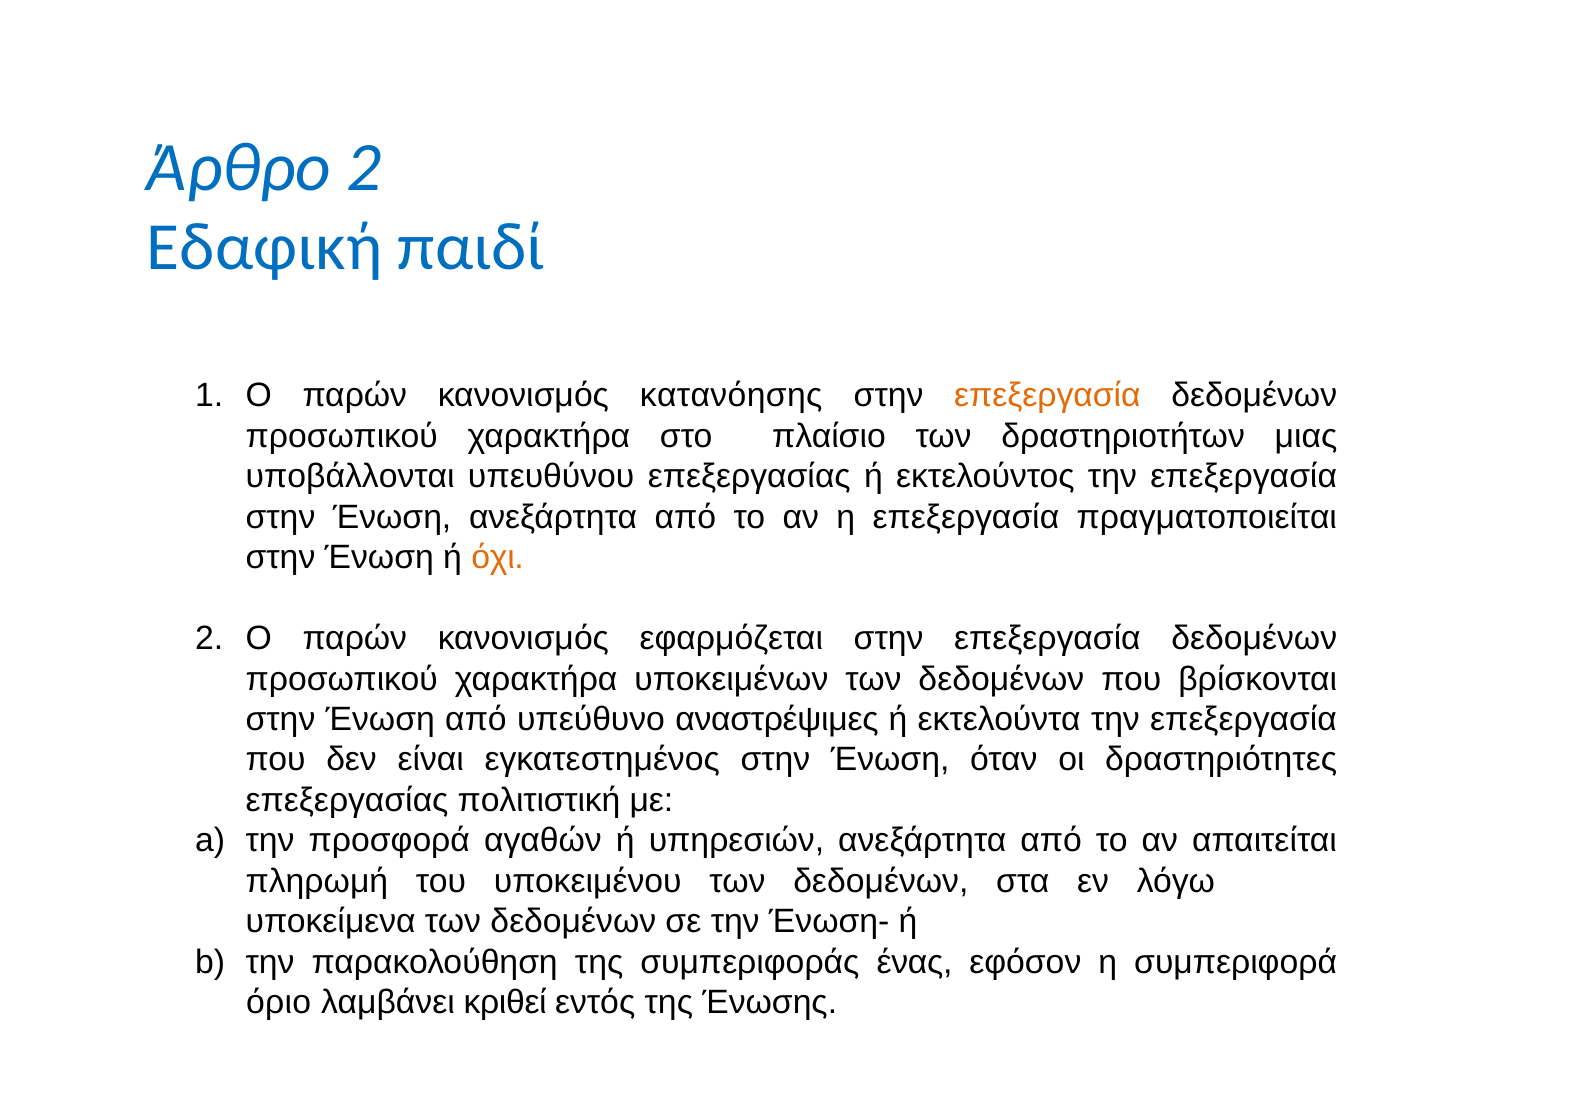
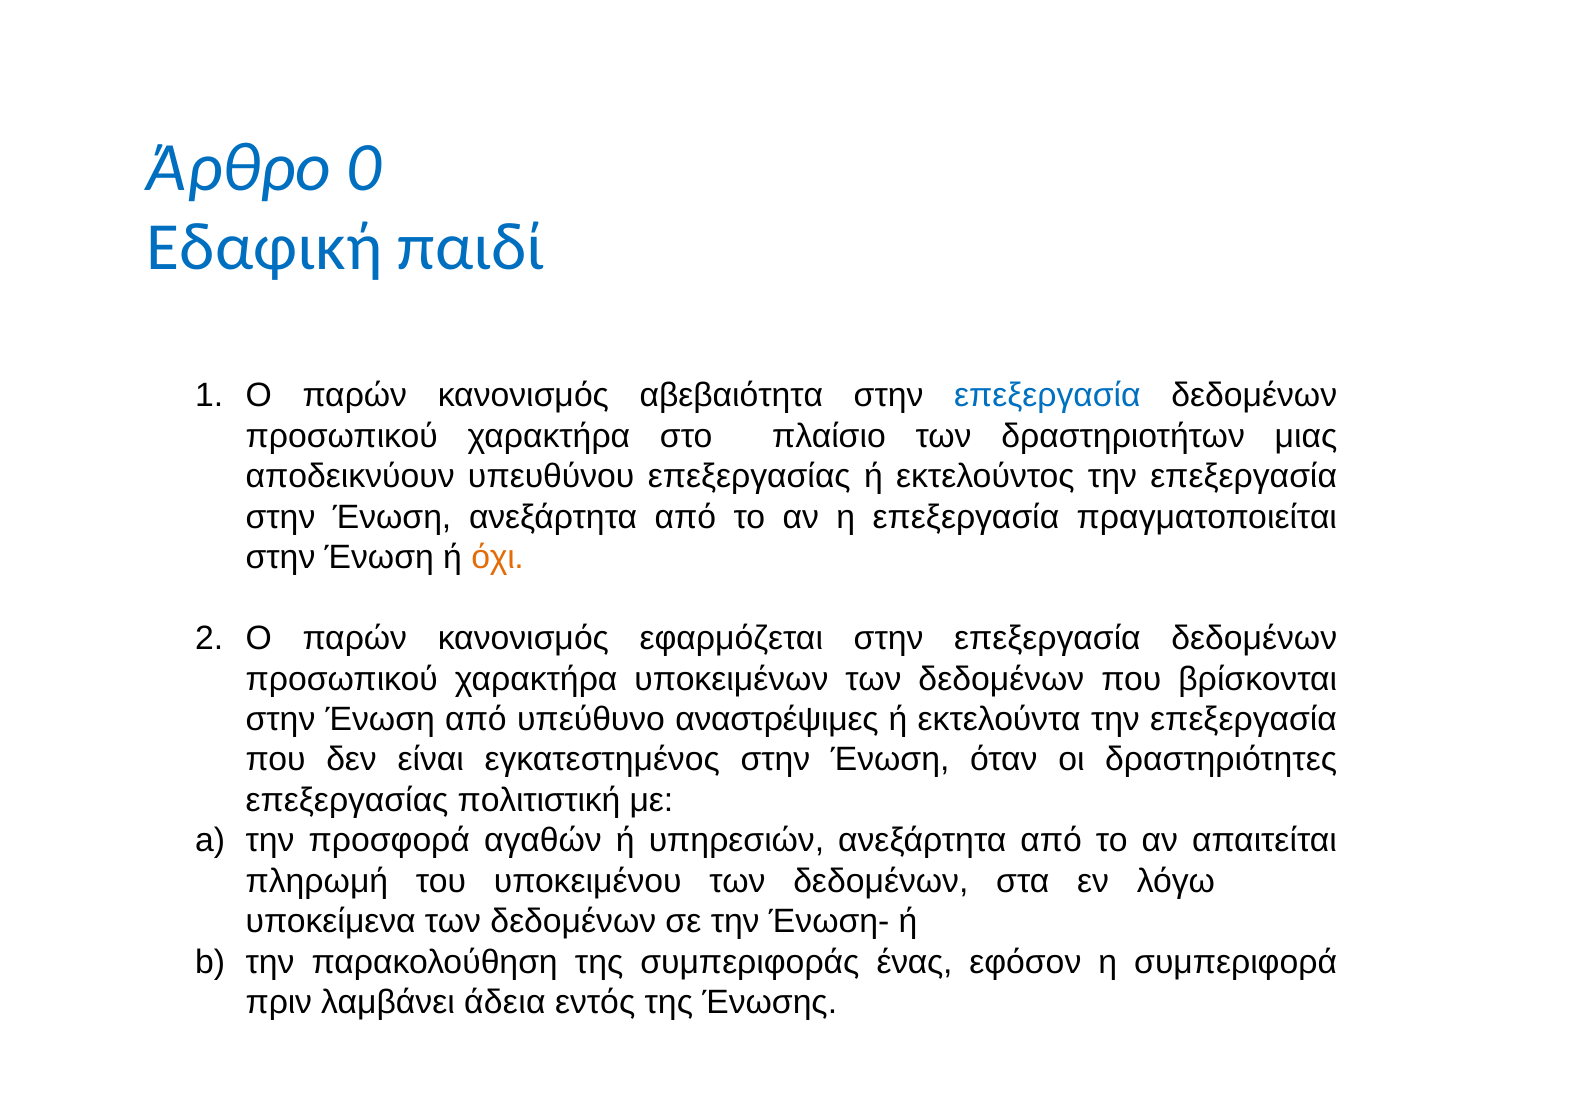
Άρθρο 2: 2 -> 0
κατανόησης: κατανόησης -> αβεβαιότητα
επεξεργασία at (1047, 396) colour: orange -> blue
υποβάλλονται: υποβάλλονται -> αποδεικνύουν
όριο: όριο -> πριν
κριθεί: κριθεί -> άδεια
